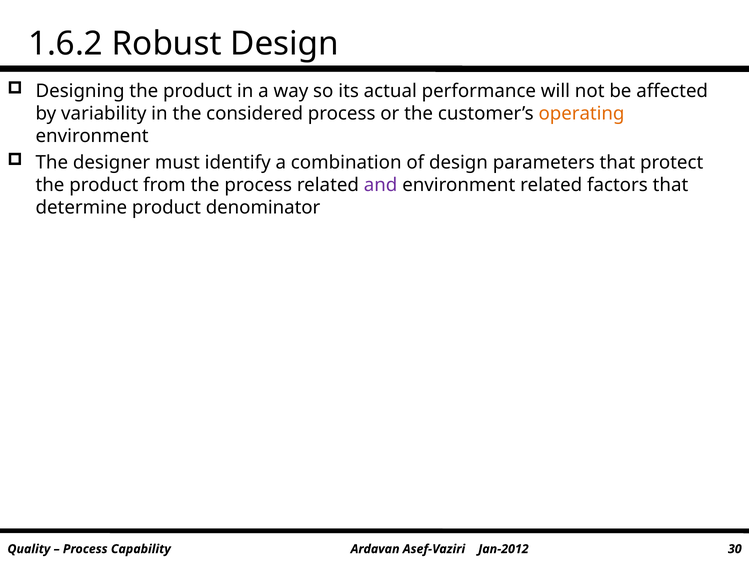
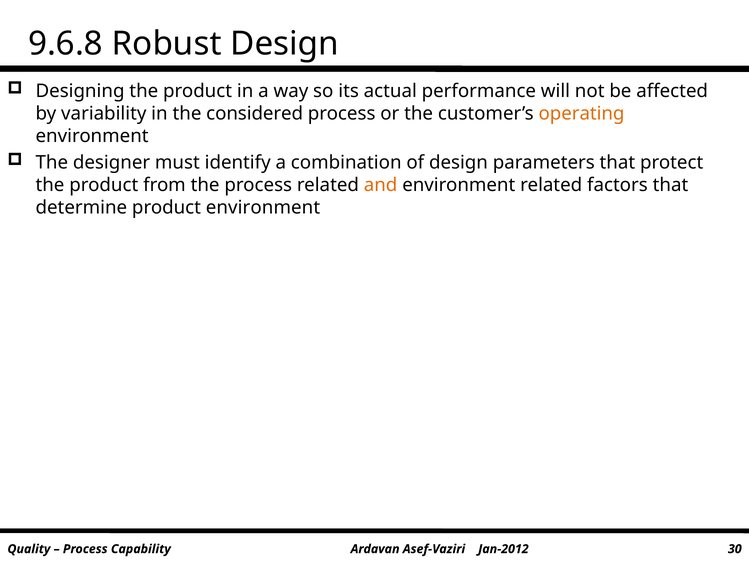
1.6.2: 1.6.2 -> 9.6.8
and colour: purple -> orange
product denominator: denominator -> environment
